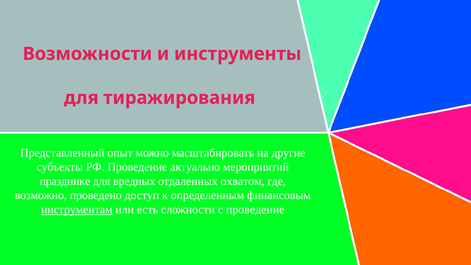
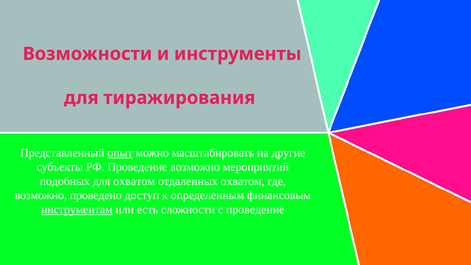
опыт underline: none -> present
Проведение актуально: актуально -> возможно
празднике: празднике -> подобных
для вредных: вредных -> охватом
